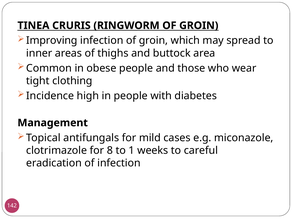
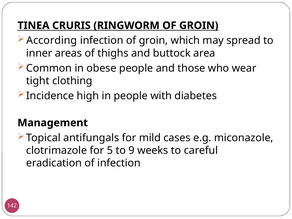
Improving: Improving -> According
8: 8 -> 5
1: 1 -> 9
